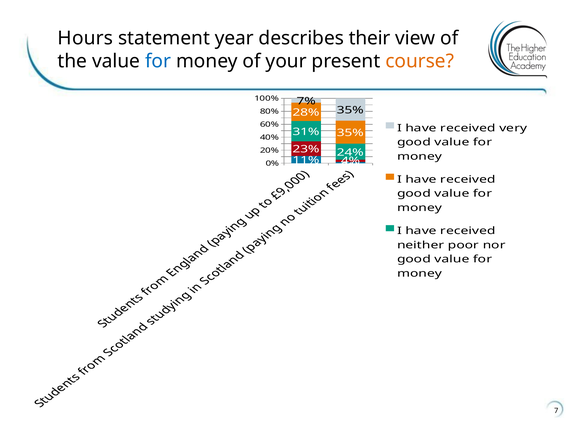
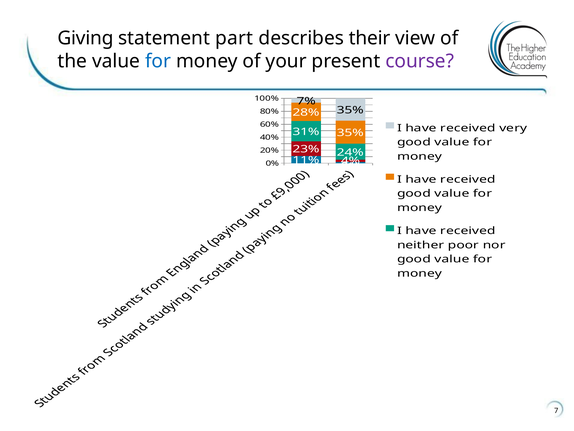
Hours: Hours -> Giving
year: year -> part
course colour: orange -> purple
